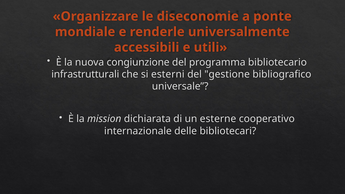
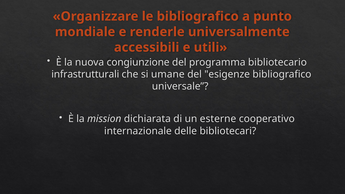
le diseconomie: diseconomie -> bibliografico
ponte: ponte -> punto
esterni: esterni -> umane
gestione: gestione -> esigenze
